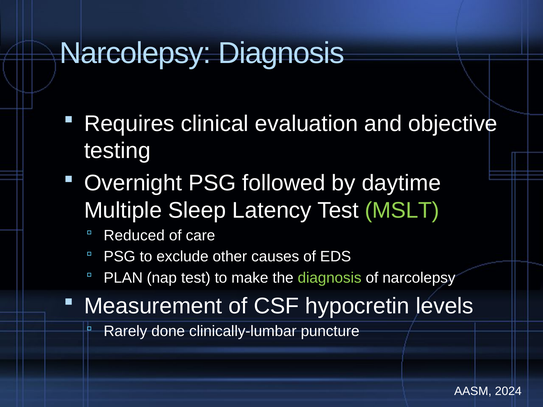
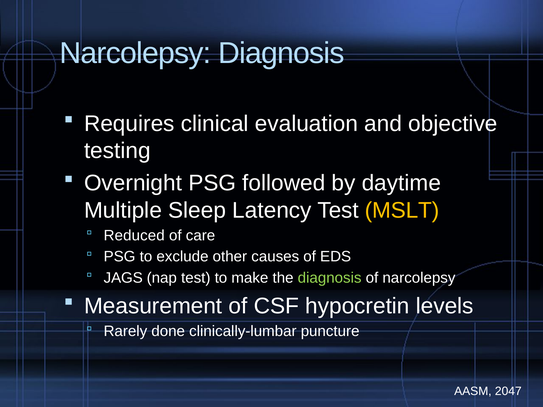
MSLT colour: light green -> yellow
PLAN: PLAN -> JAGS
2024: 2024 -> 2047
